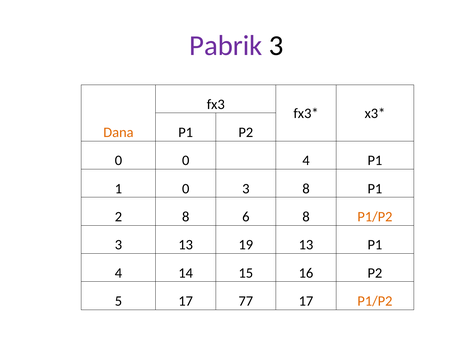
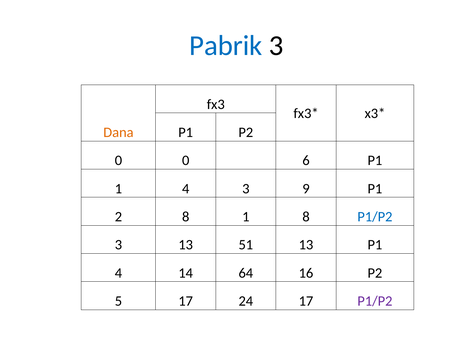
Pabrik colour: purple -> blue
0 4: 4 -> 6
1 0: 0 -> 4
3 8: 8 -> 9
8 6: 6 -> 1
P1/P2 at (375, 217) colour: orange -> blue
19: 19 -> 51
15: 15 -> 64
77: 77 -> 24
P1/P2 at (375, 302) colour: orange -> purple
